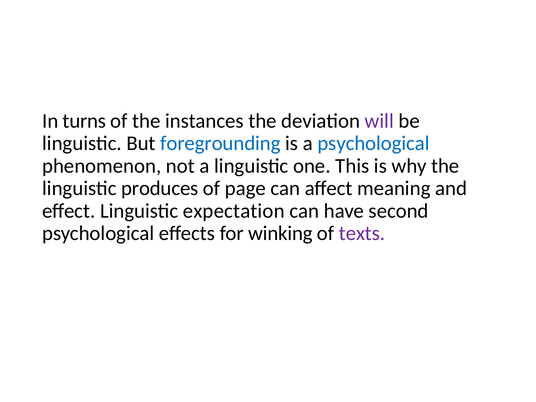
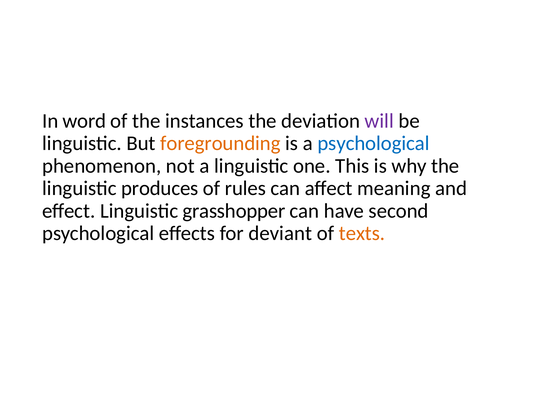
turns: turns -> word
foregrounding colour: blue -> orange
page: page -> rules
expectation: expectation -> grasshopper
winking: winking -> deviant
texts colour: purple -> orange
